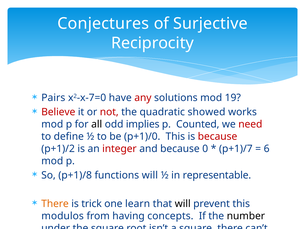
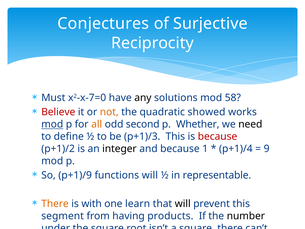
Pairs: Pairs -> Must
any colour: red -> black
19: 19 -> 58
not colour: red -> orange
mod at (52, 124) underline: none -> present
all colour: black -> orange
implies: implies -> second
Counted: Counted -> Whether
need colour: red -> black
p+1)/0: p+1)/0 -> p+1)/3
integer colour: red -> black
0: 0 -> 1
p+1)/7: p+1)/7 -> p+1)/4
6: 6 -> 9
p+1)/8: p+1)/8 -> p+1)/9
trick: trick -> with
modulos: modulos -> segment
concepts: concepts -> products
